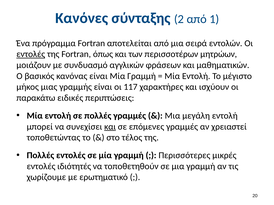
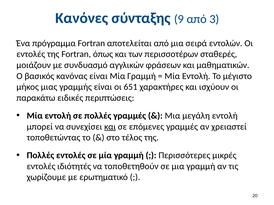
2: 2 -> 9
1: 1 -> 3
εντολές at (31, 54) underline: present -> none
μητρώων: μητρώων -> σταθερές
117: 117 -> 651
